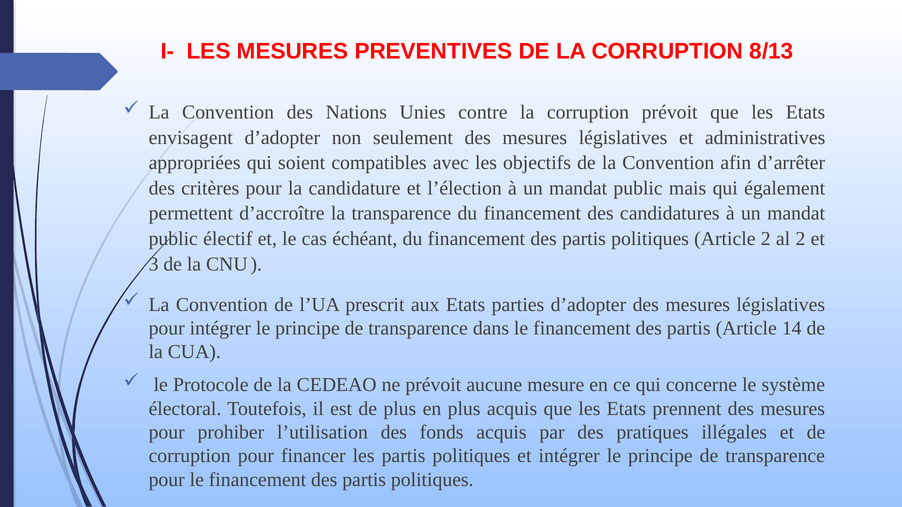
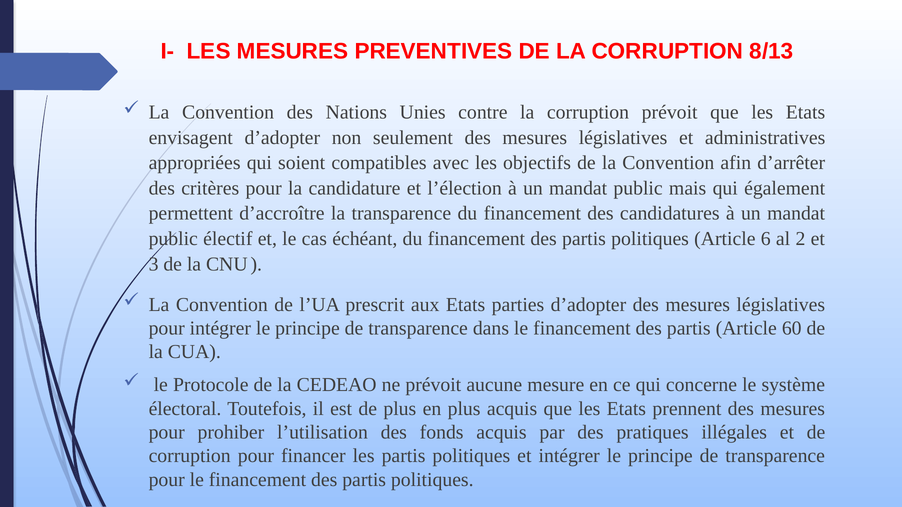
Article 2: 2 -> 6
14: 14 -> 60
